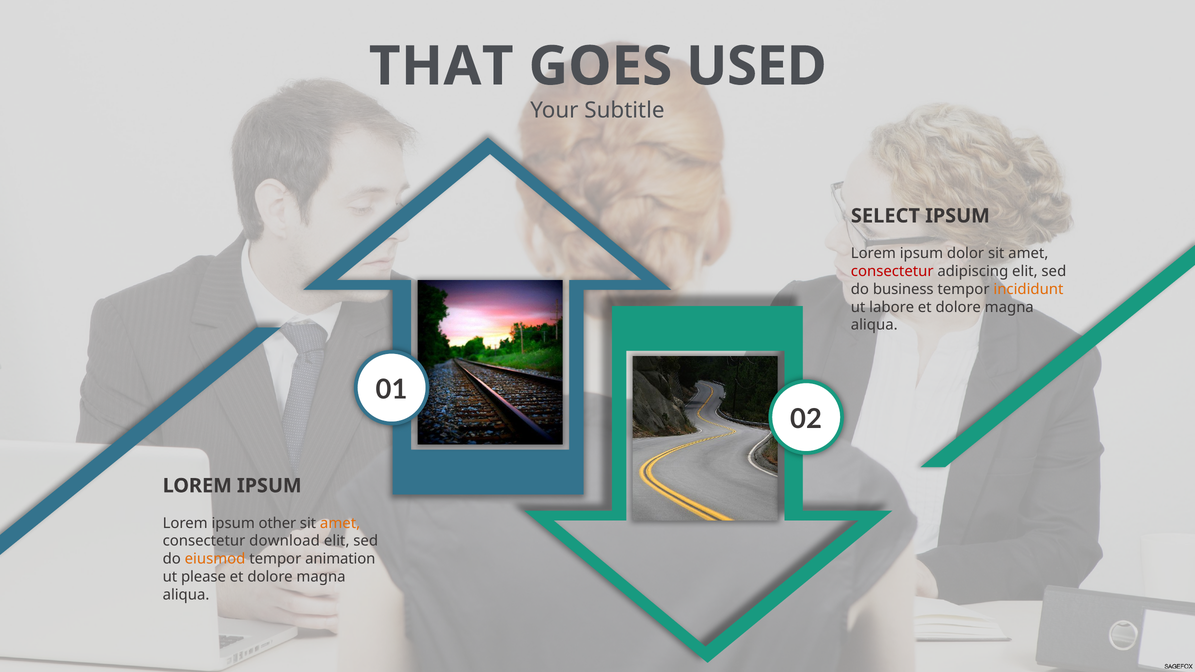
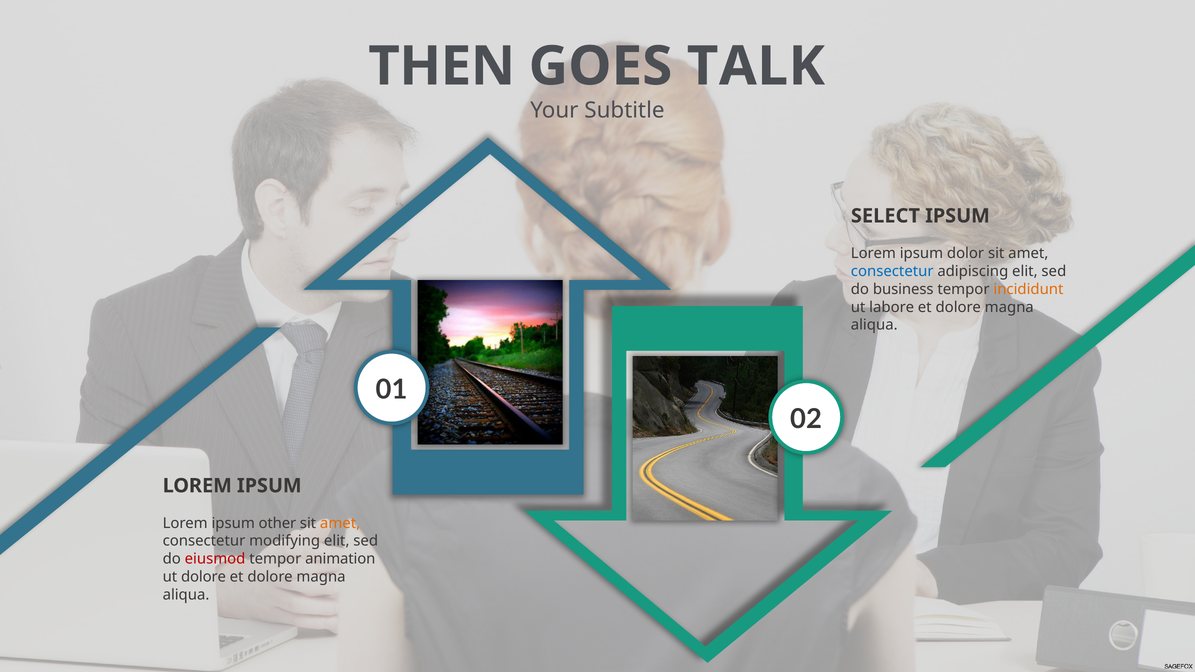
THAT: THAT -> THEN
USED: USED -> TALK
consectetur at (892, 271) colour: red -> blue
download: download -> modifying
eiusmod colour: orange -> red
ut please: please -> dolore
